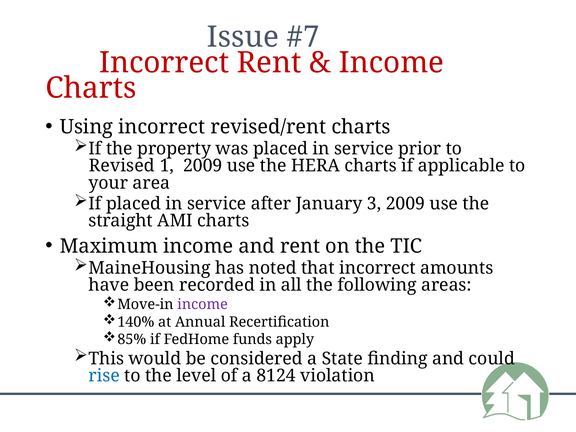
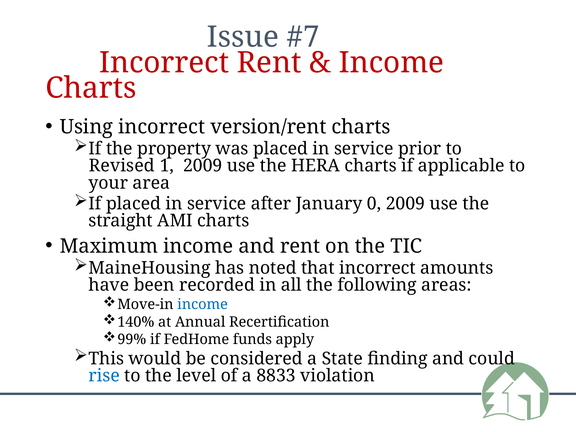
revised/rent: revised/rent -> version/rent
3: 3 -> 0
income at (203, 304) colour: purple -> blue
85%: 85% -> 99%
8124: 8124 -> 8833
